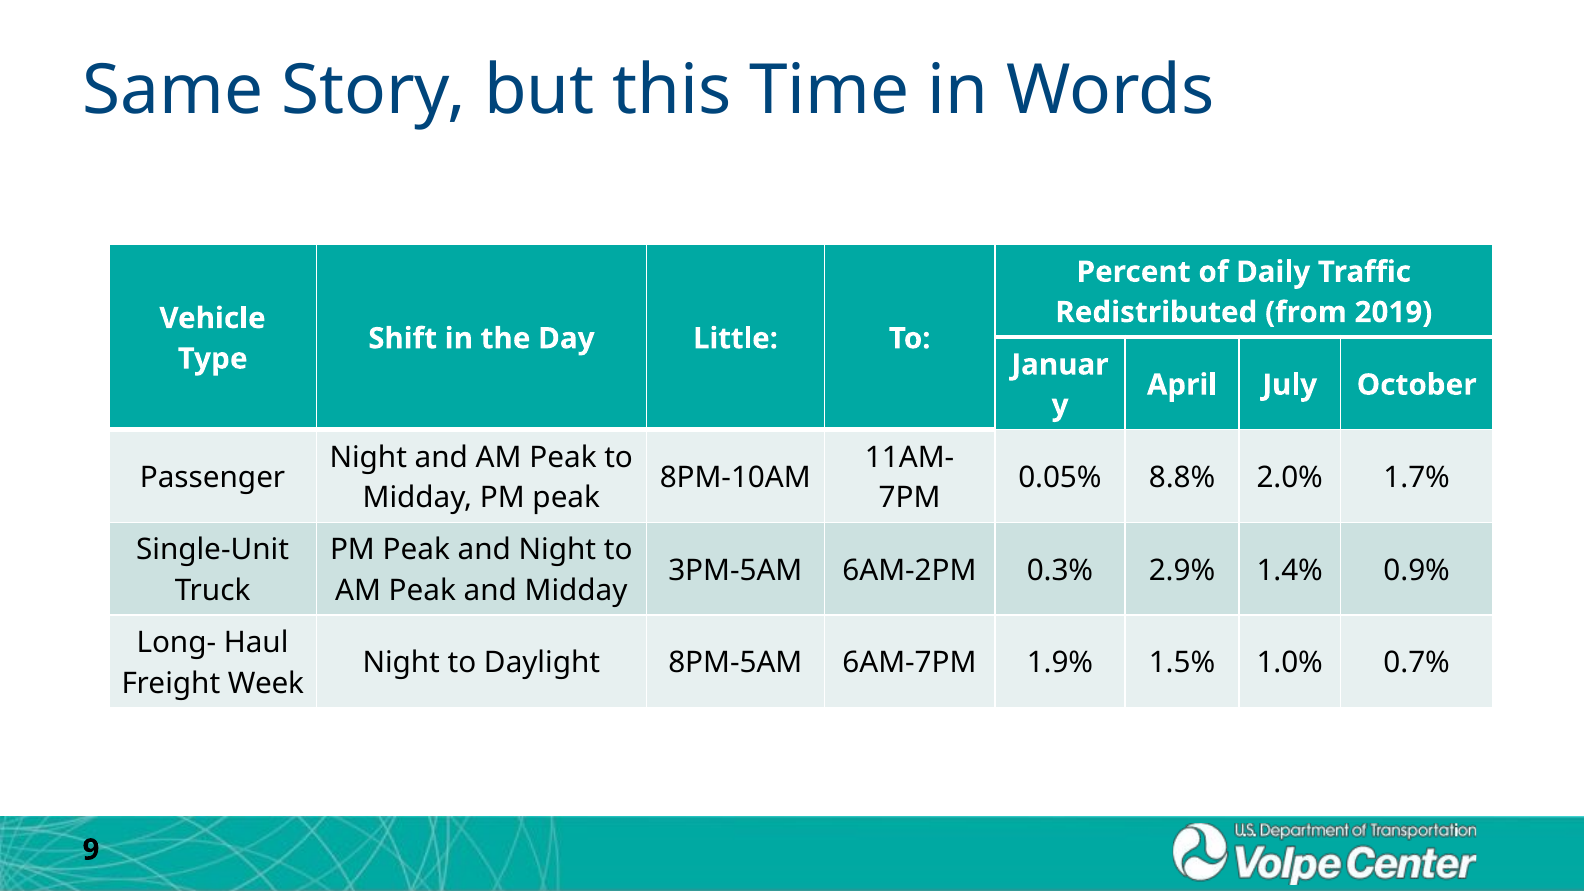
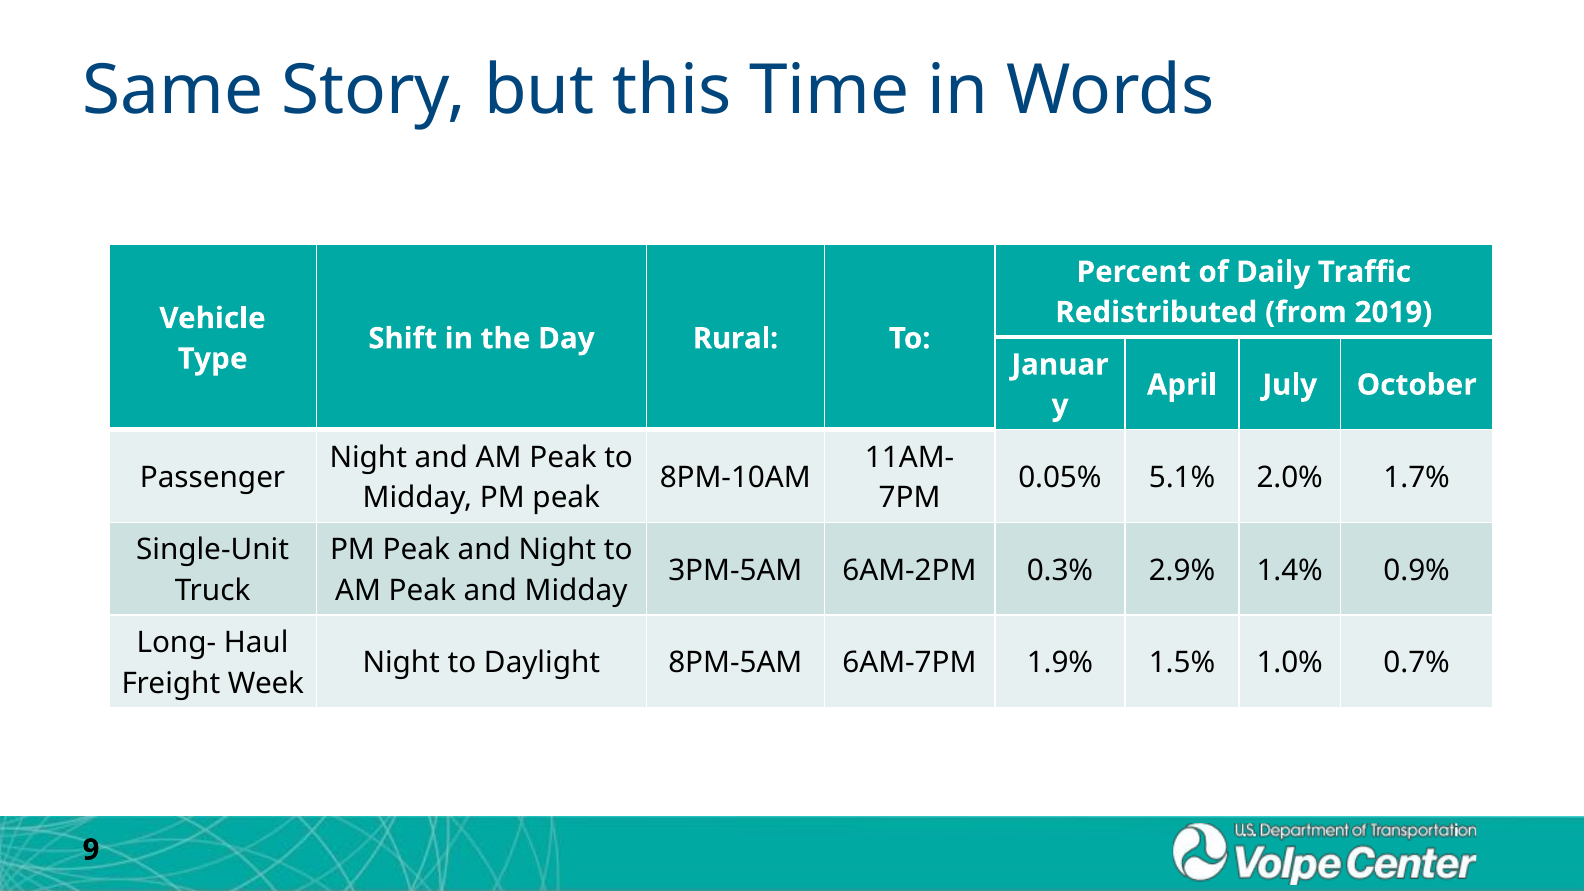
Little: Little -> Rural
8.8%: 8.8% -> 5.1%
